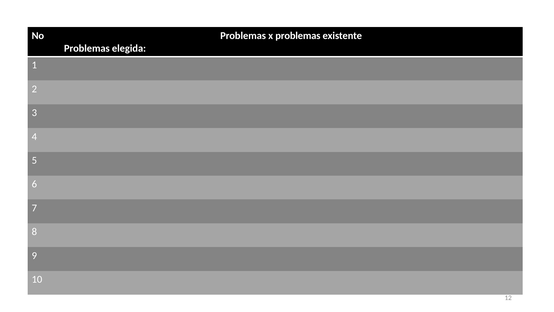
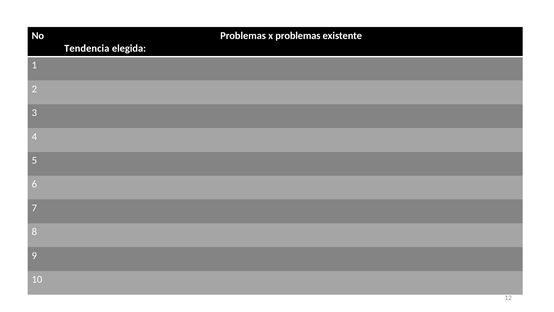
Problemas at (87, 48): Problemas -> Tendencia
